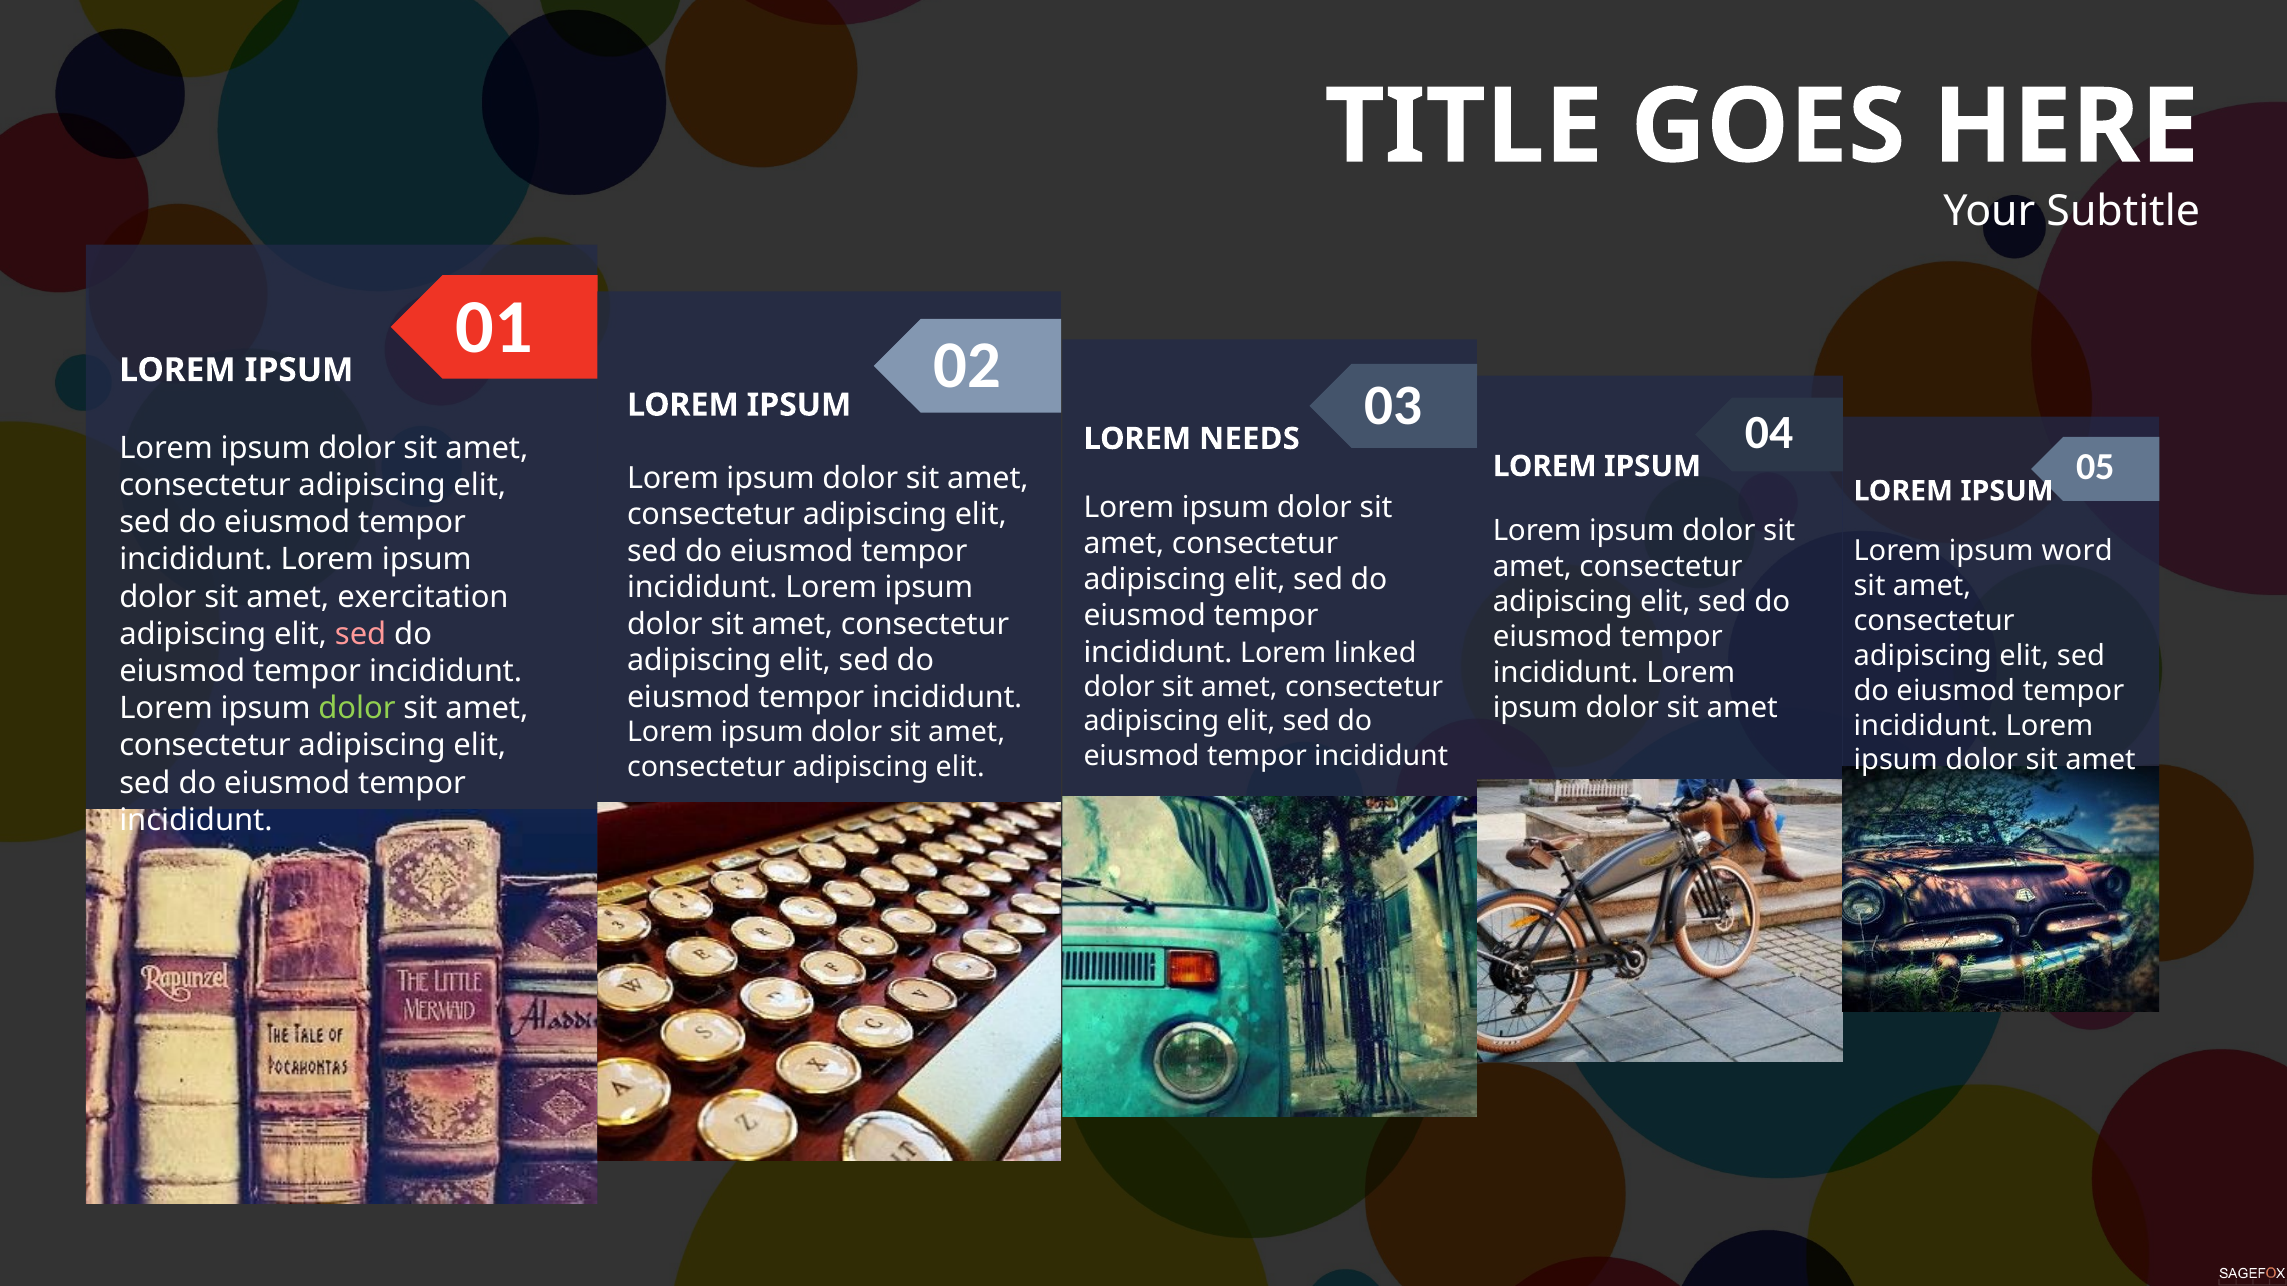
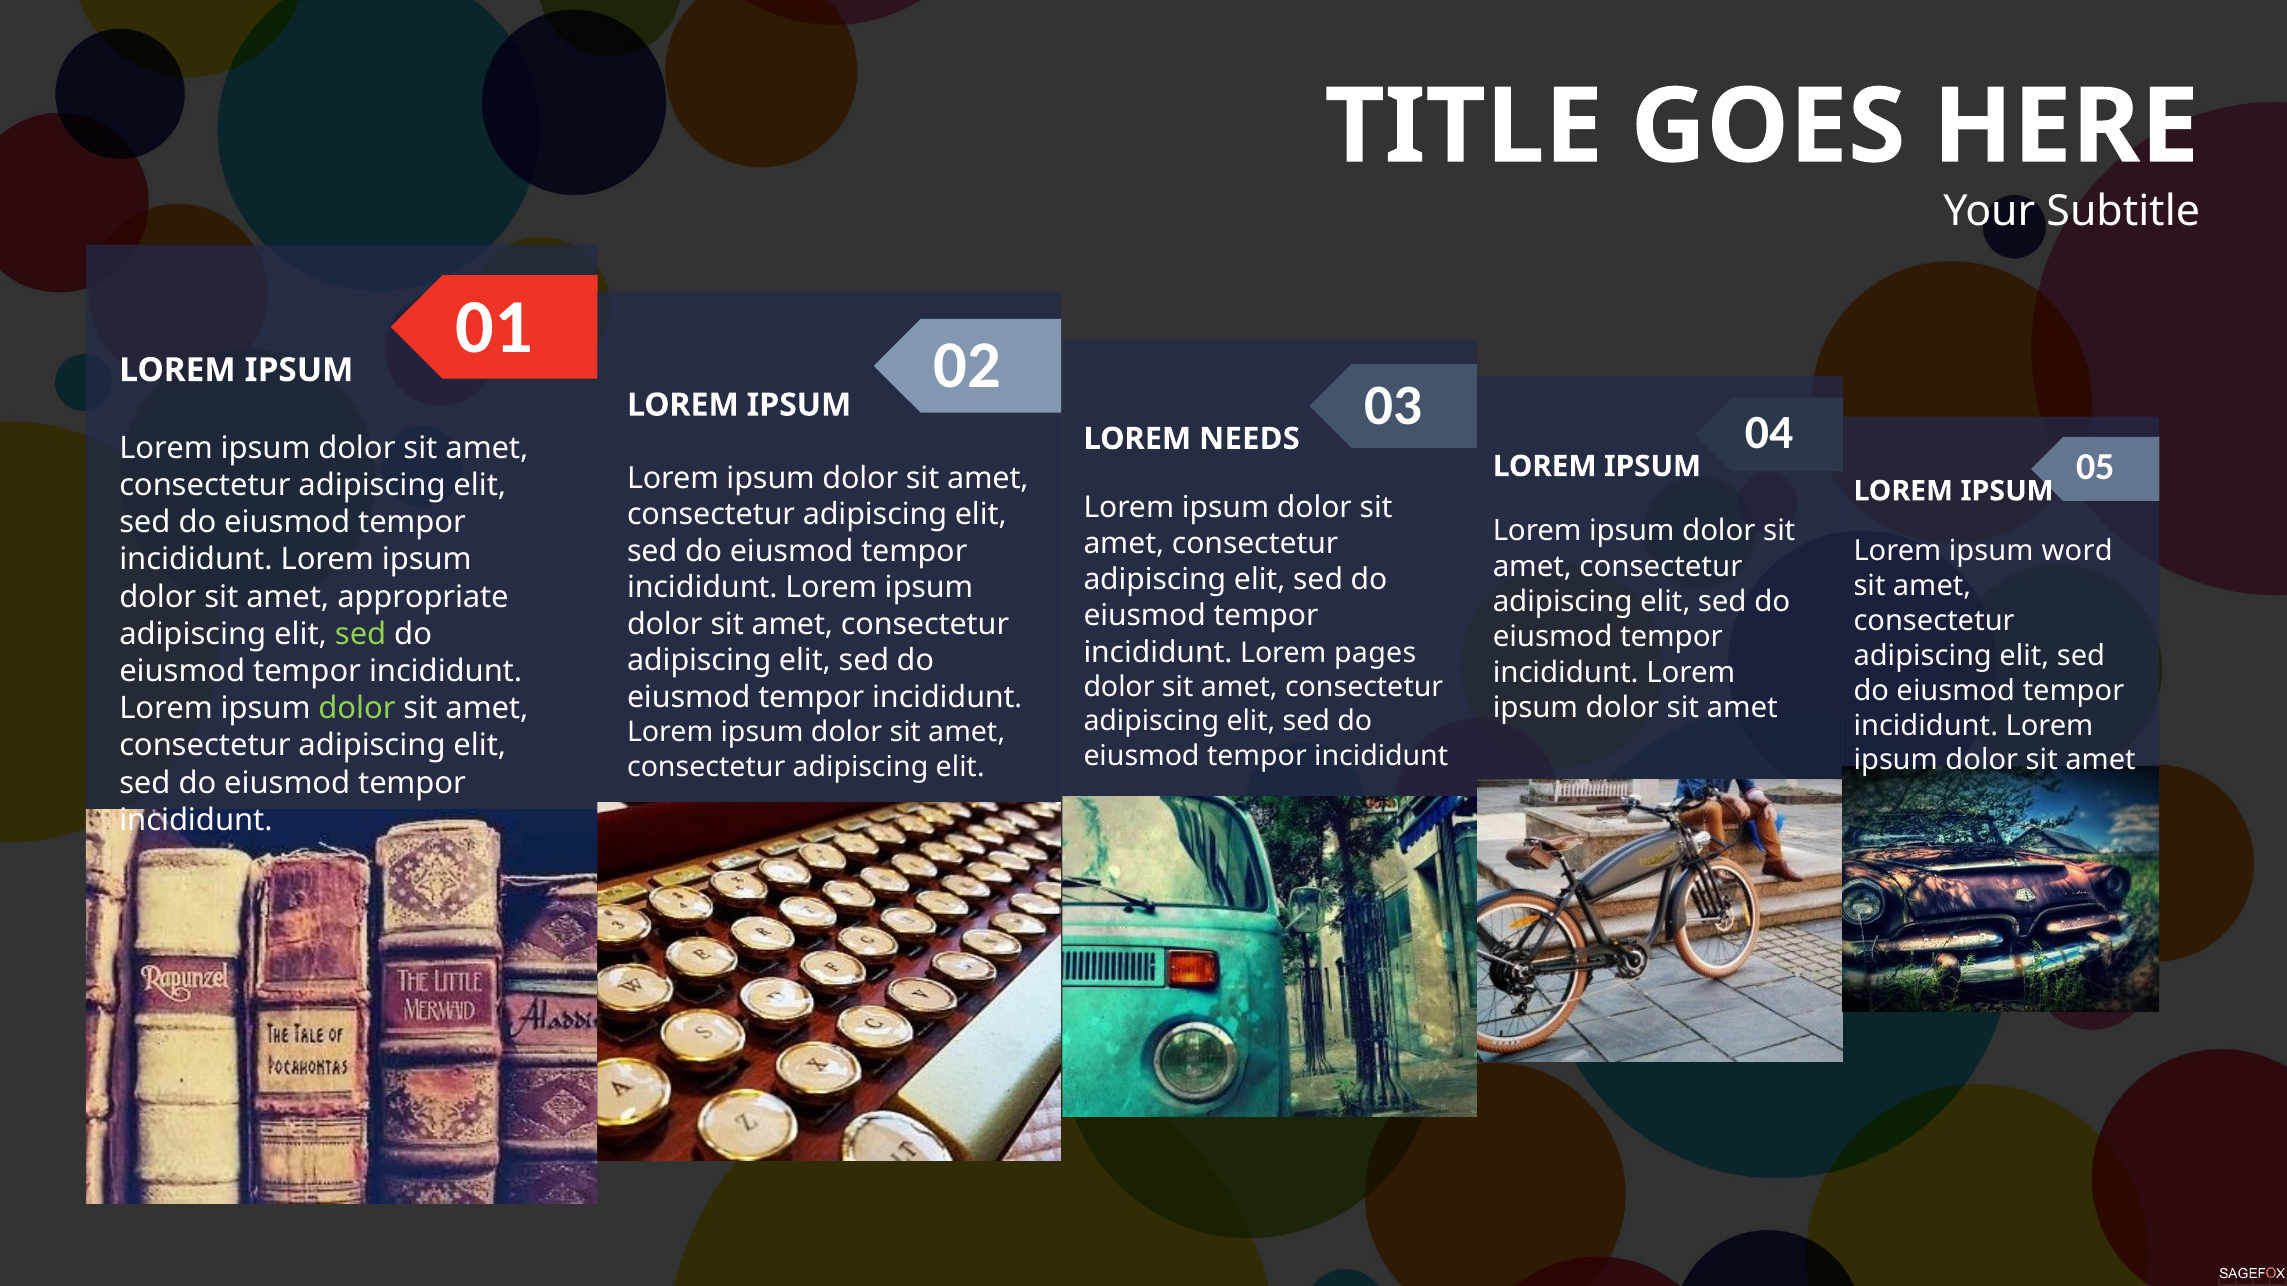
exercitation: exercitation -> appropriate
sed at (361, 634) colour: pink -> light green
linked: linked -> pages
